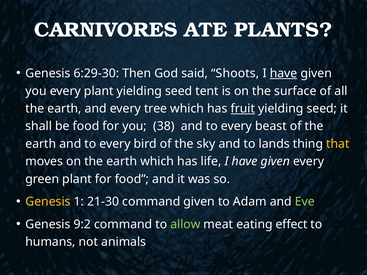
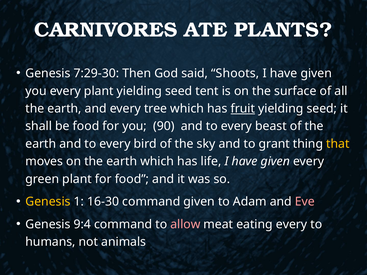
6:29-30: 6:29-30 -> 7:29-30
have at (284, 73) underline: present -> none
38: 38 -> 90
lands: lands -> grant
21-30: 21-30 -> 16-30
Eve colour: light green -> pink
9:2: 9:2 -> 9:4
allow colour: light green -> pink
eating effect: effect -> every
